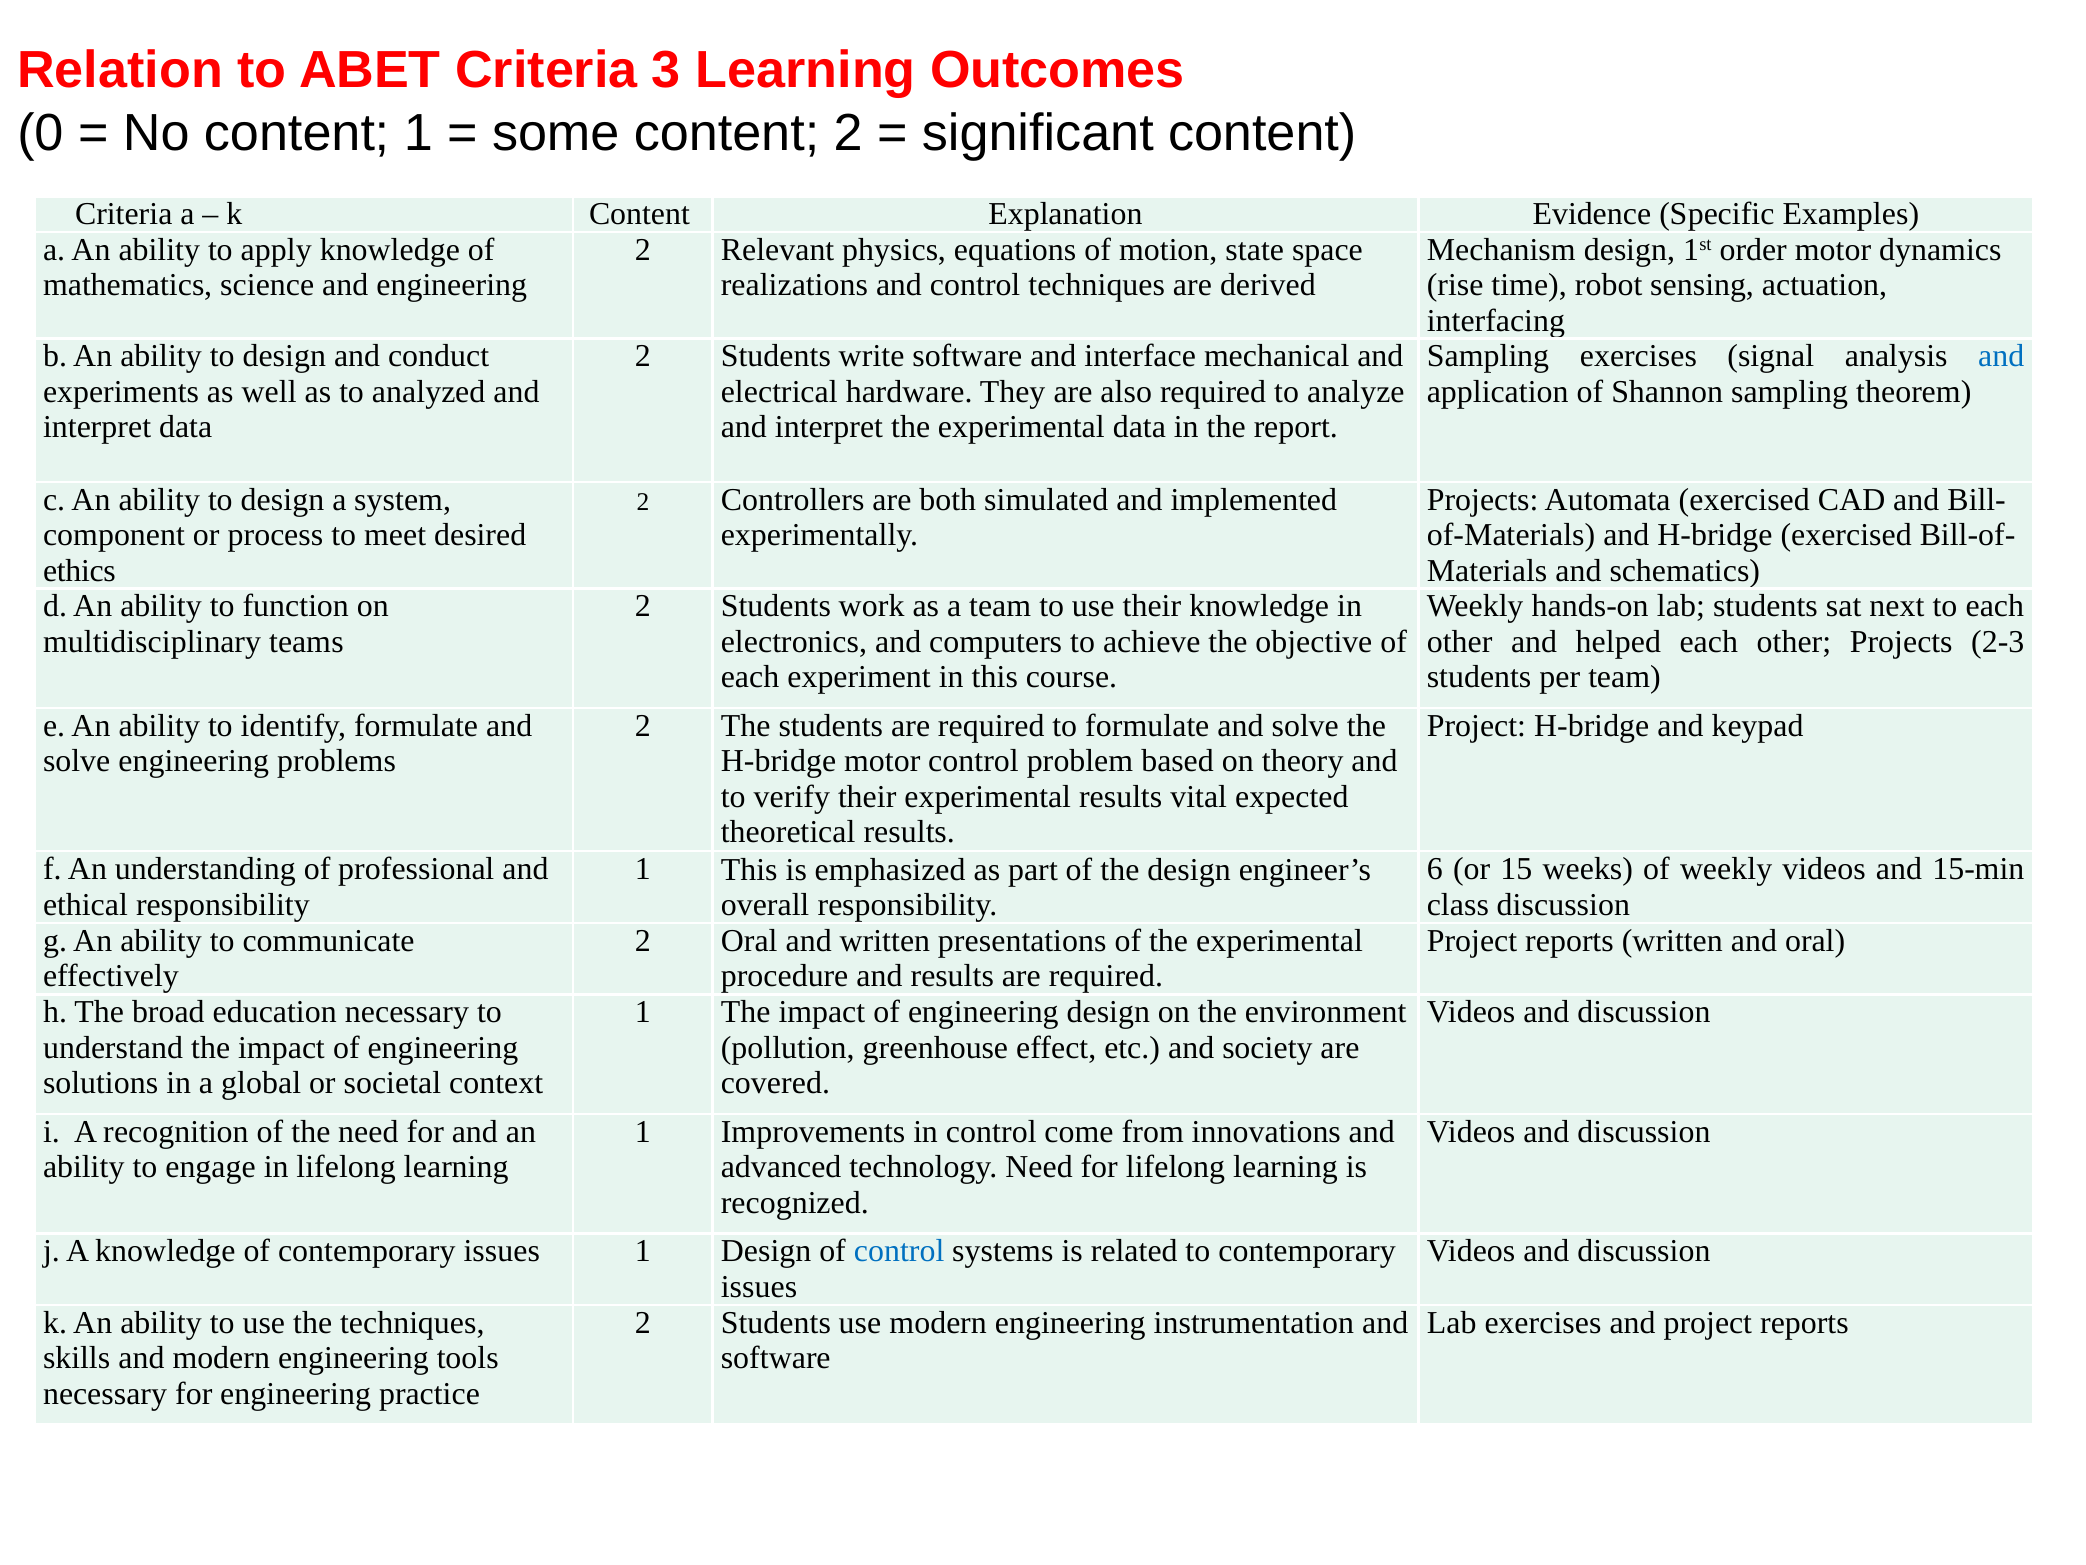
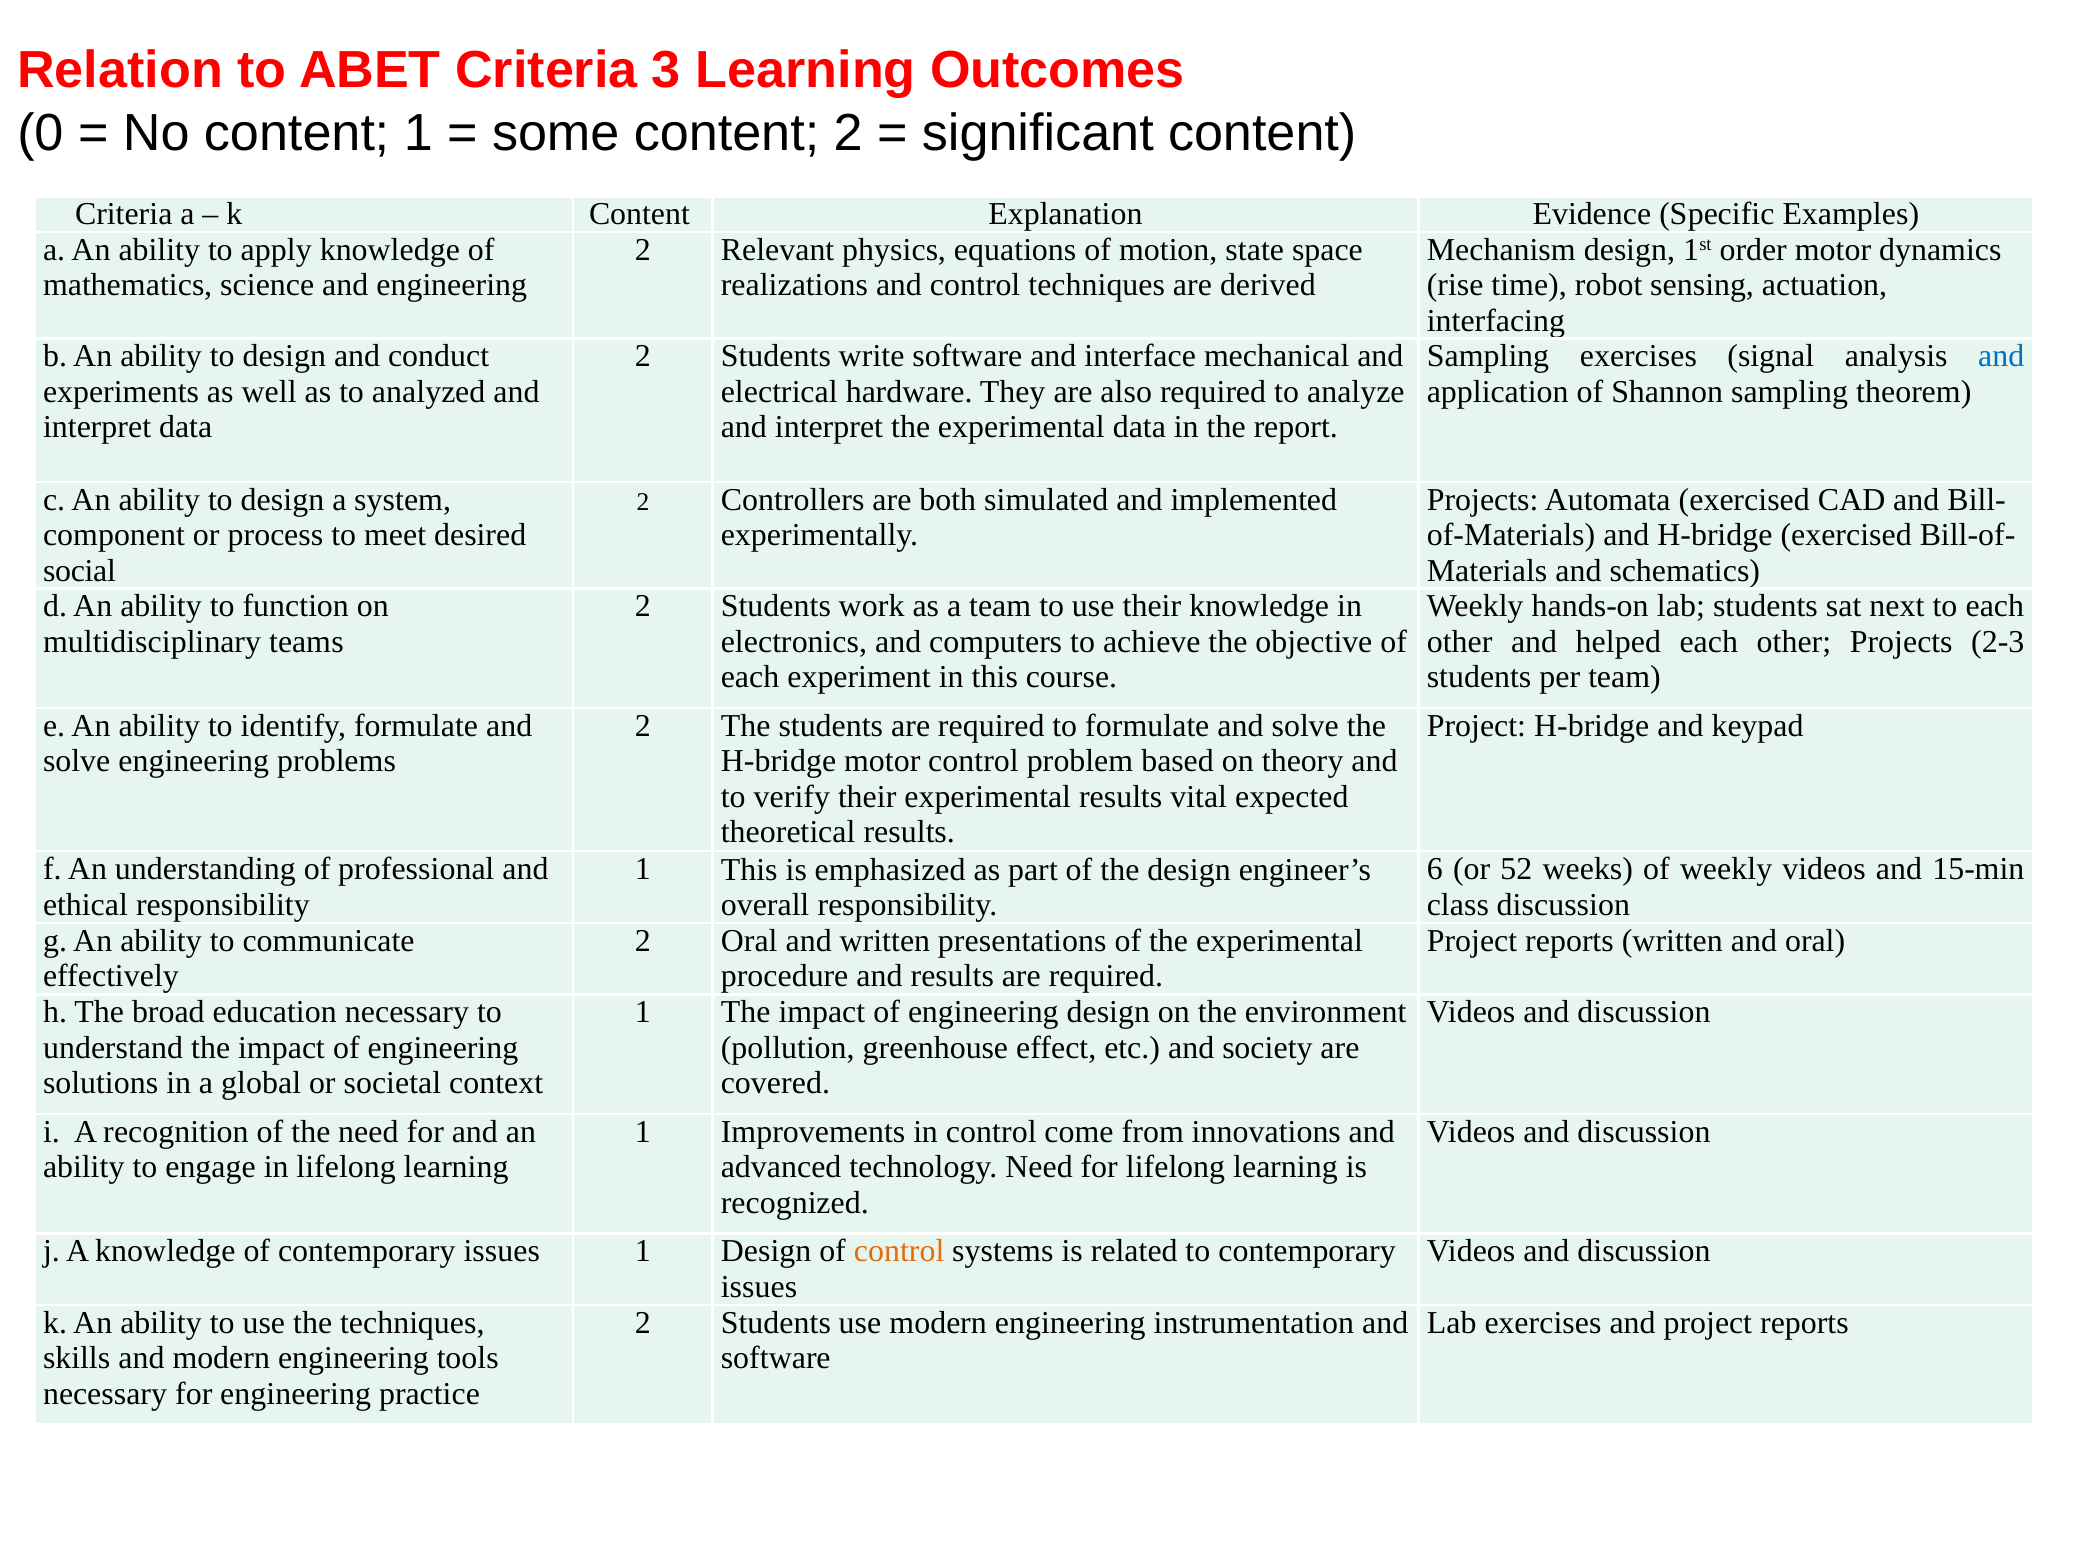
ethics: ethics -> social
15: 15 -> 52
control at (899, 1251) colour: blue -> orange
